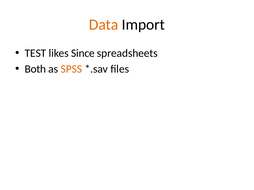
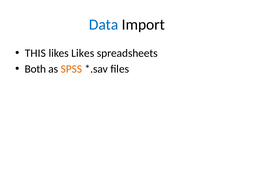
Data colour: orange -> blue
TEST: TEST -> THIS
likes Since: Since -> Likes
